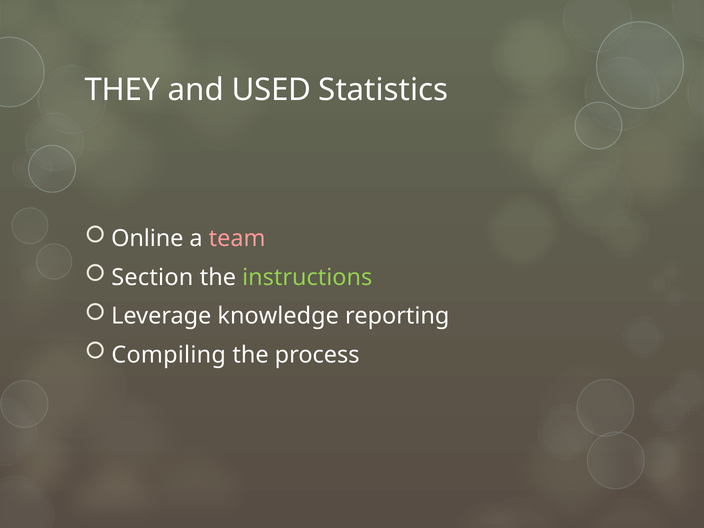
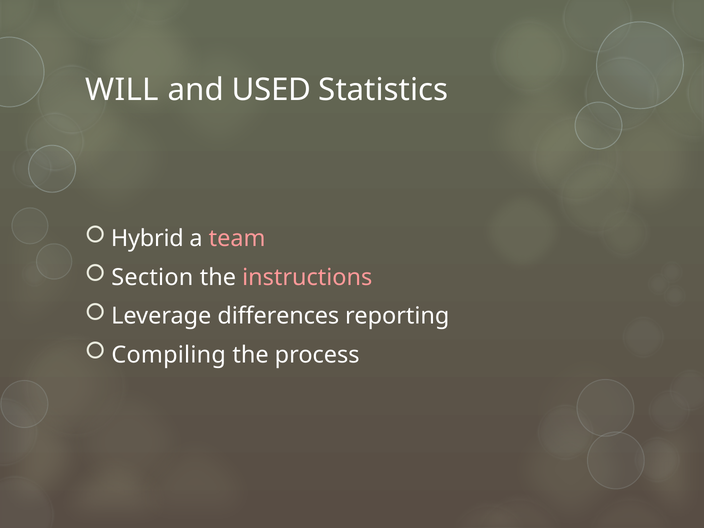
THEY: THEY -> WILL
Online: Online -> Hybrid
instructions colour: light green -> pink
knowledge: knowledge -> differences
